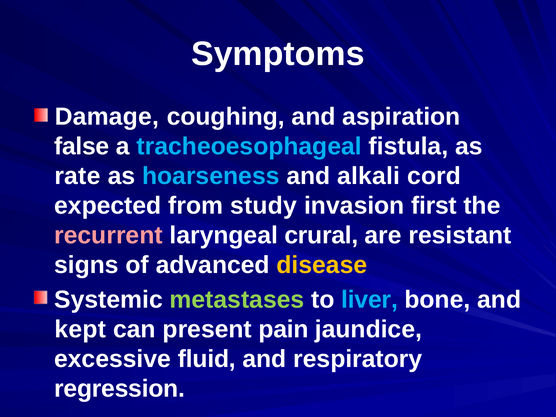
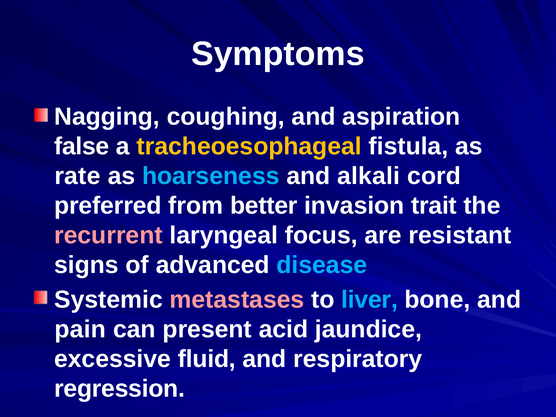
Damage: Damage -> Nagging
tracheoesophageal colour: light blue -> yellow
expected: expected -> preferred
study: study -> better
first: first -> trait
crural: crural -> focus
disease colour: yellow -> light blue
metastases colour: light green -> pink
kept: kept -> pain
pain: pain -> acid
